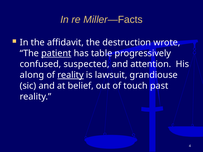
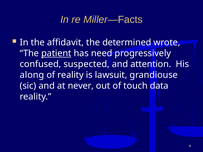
destruction: destruction -> determined
table: table -> need
reality at (71, 75) underline: present -> none
belief: belief -> never
past: past -> data
